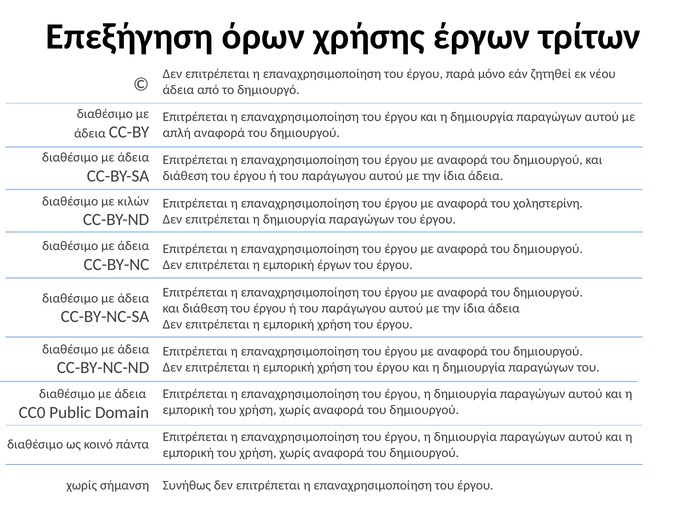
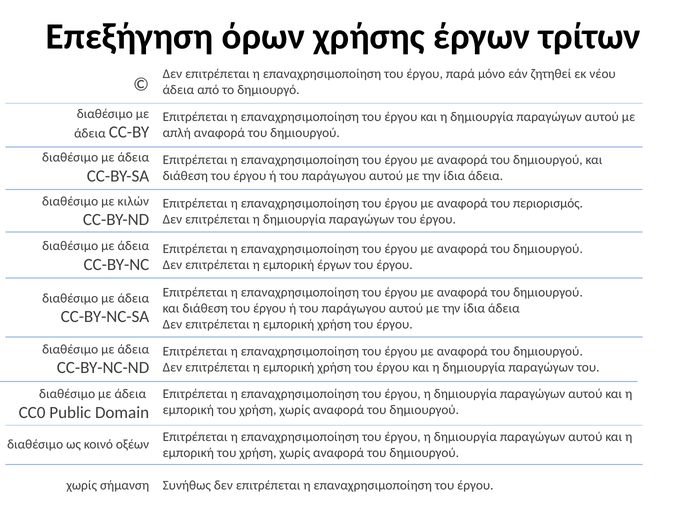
χοληστερίνη: χοληστερίνη -> περιορισμός
πάντα: πάντα -> οξέων
